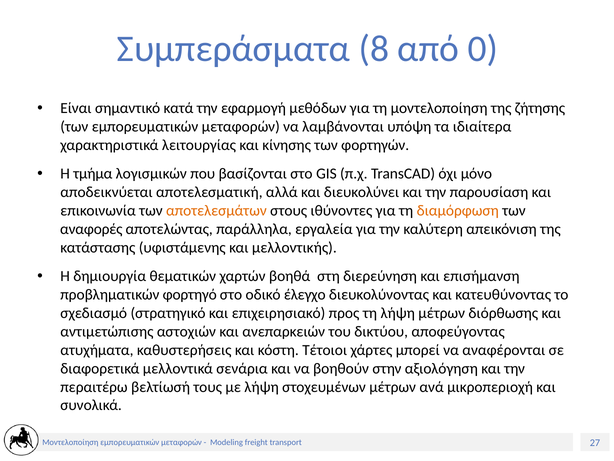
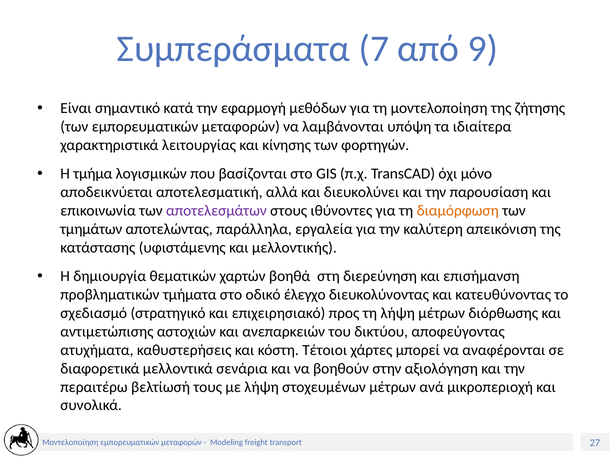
8: 8 -> 7
0: 0 -> 9
αποτελεσμάτων colour: orange -> purple
αναφορές: αναφορές -> τμημάτων
φορτηγό: φορτηγό -> τμήματα
